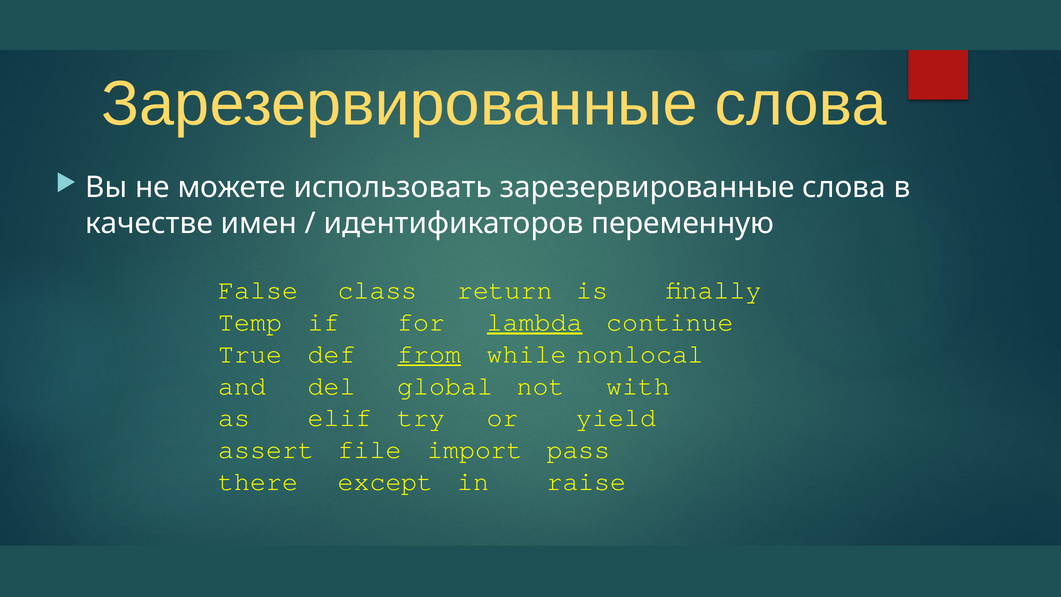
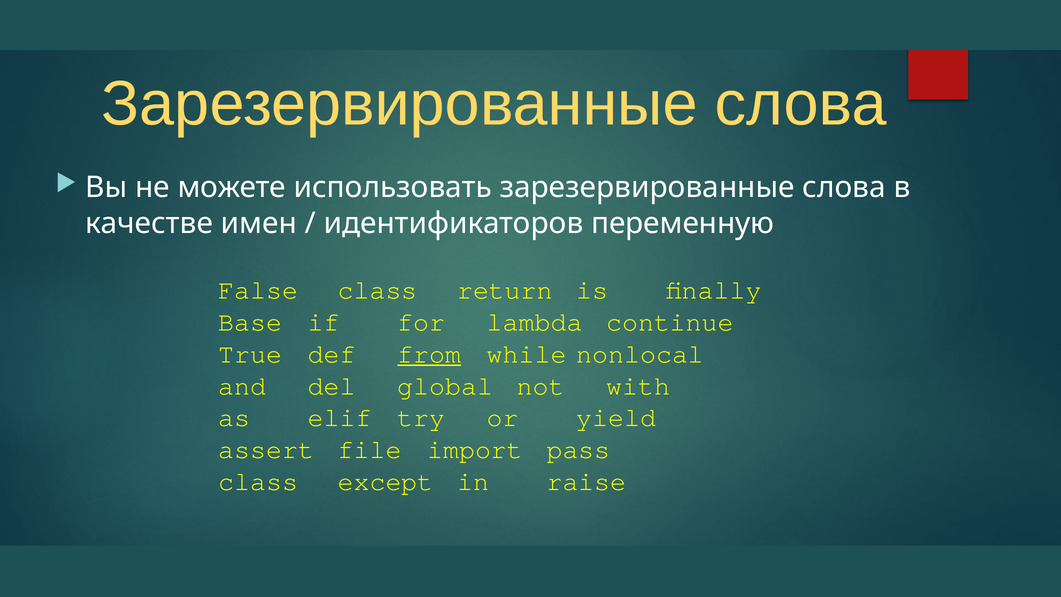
Temp: Temp -> Base
lambda underline: present -> none
there at (258, 481): there -> class
